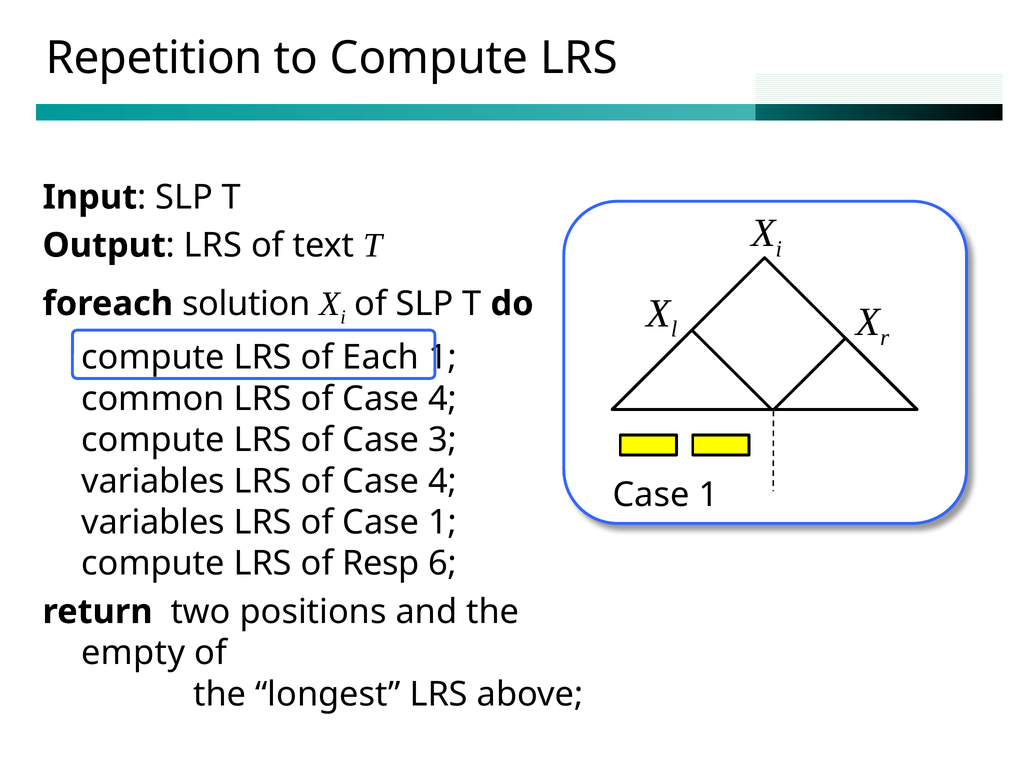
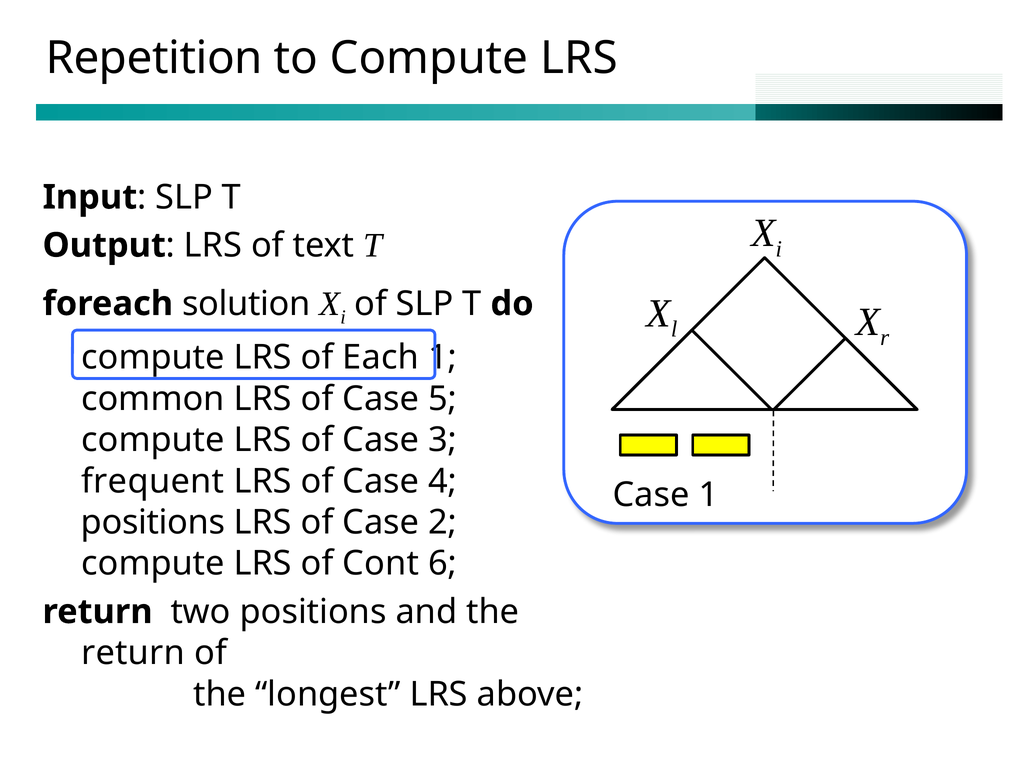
4 at (443, 399): 4 -> 5
variables at (153, 481): variables -> frequent
variables at (153, 523): variables -> positions
of Case 1: 1 -> 2
Resp: Resp -> Cont
empty at (133, 653): empty -> return
